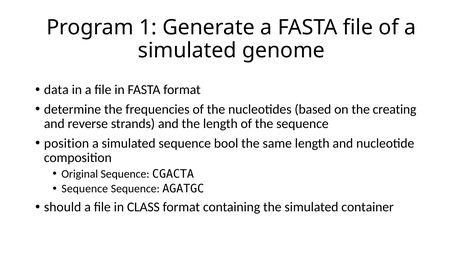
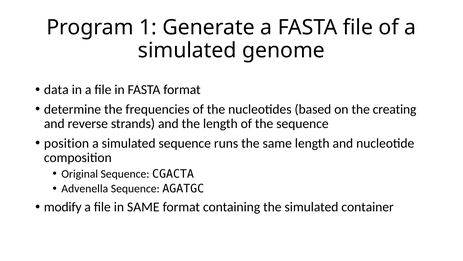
bool: bool -> runs
Sequence at (85, 188): Sequence -> Advenella
should: should -> modify
in CLASS: CLASS -> SAME
